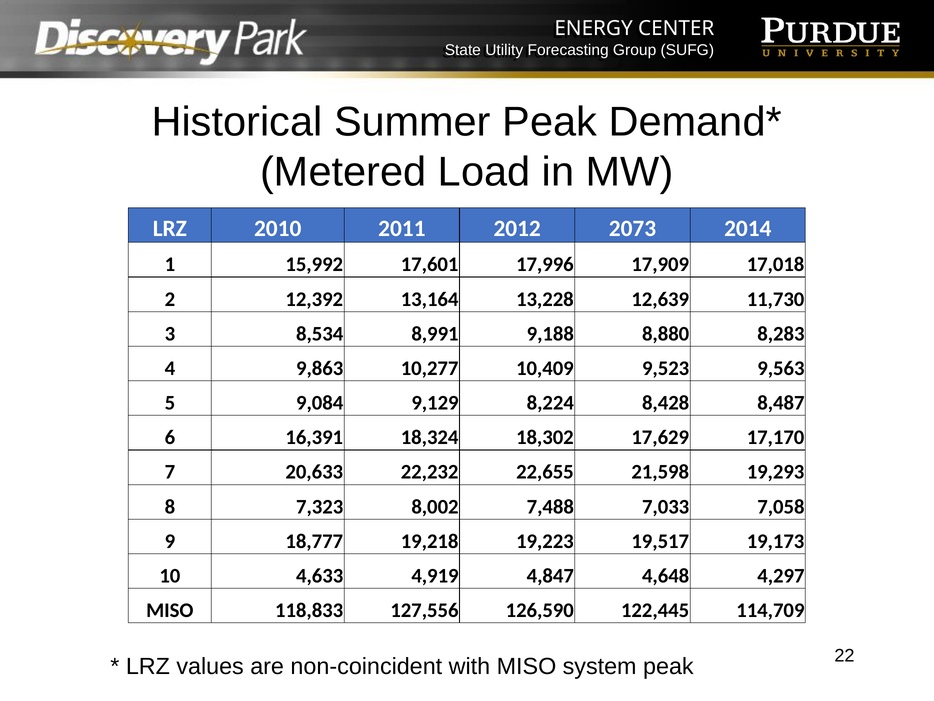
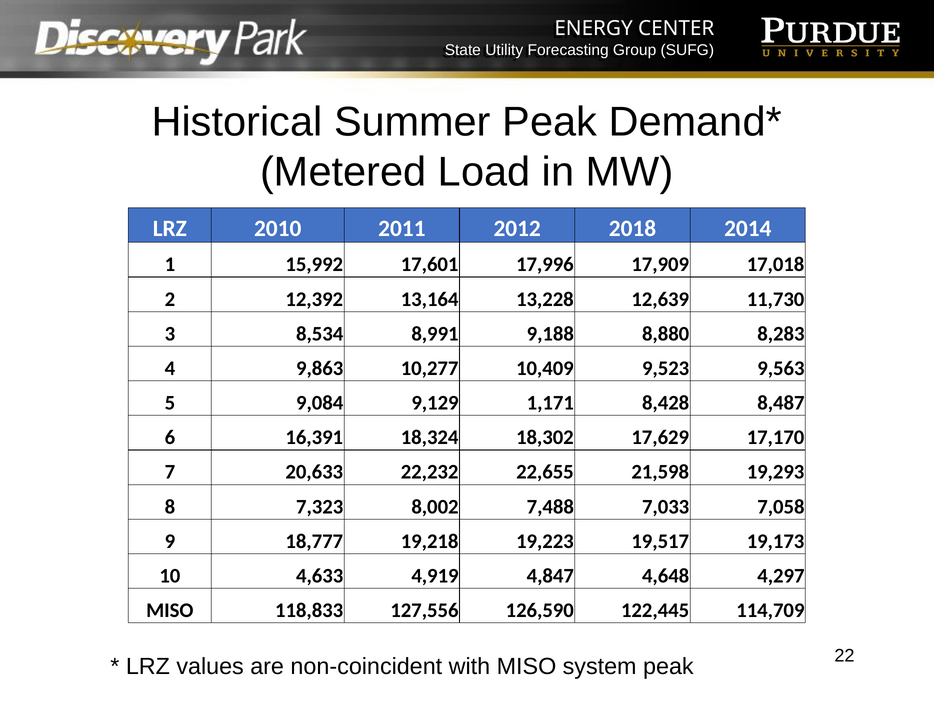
2073: 2073 -> 2018
8,224: 8,224 -> 1,171
